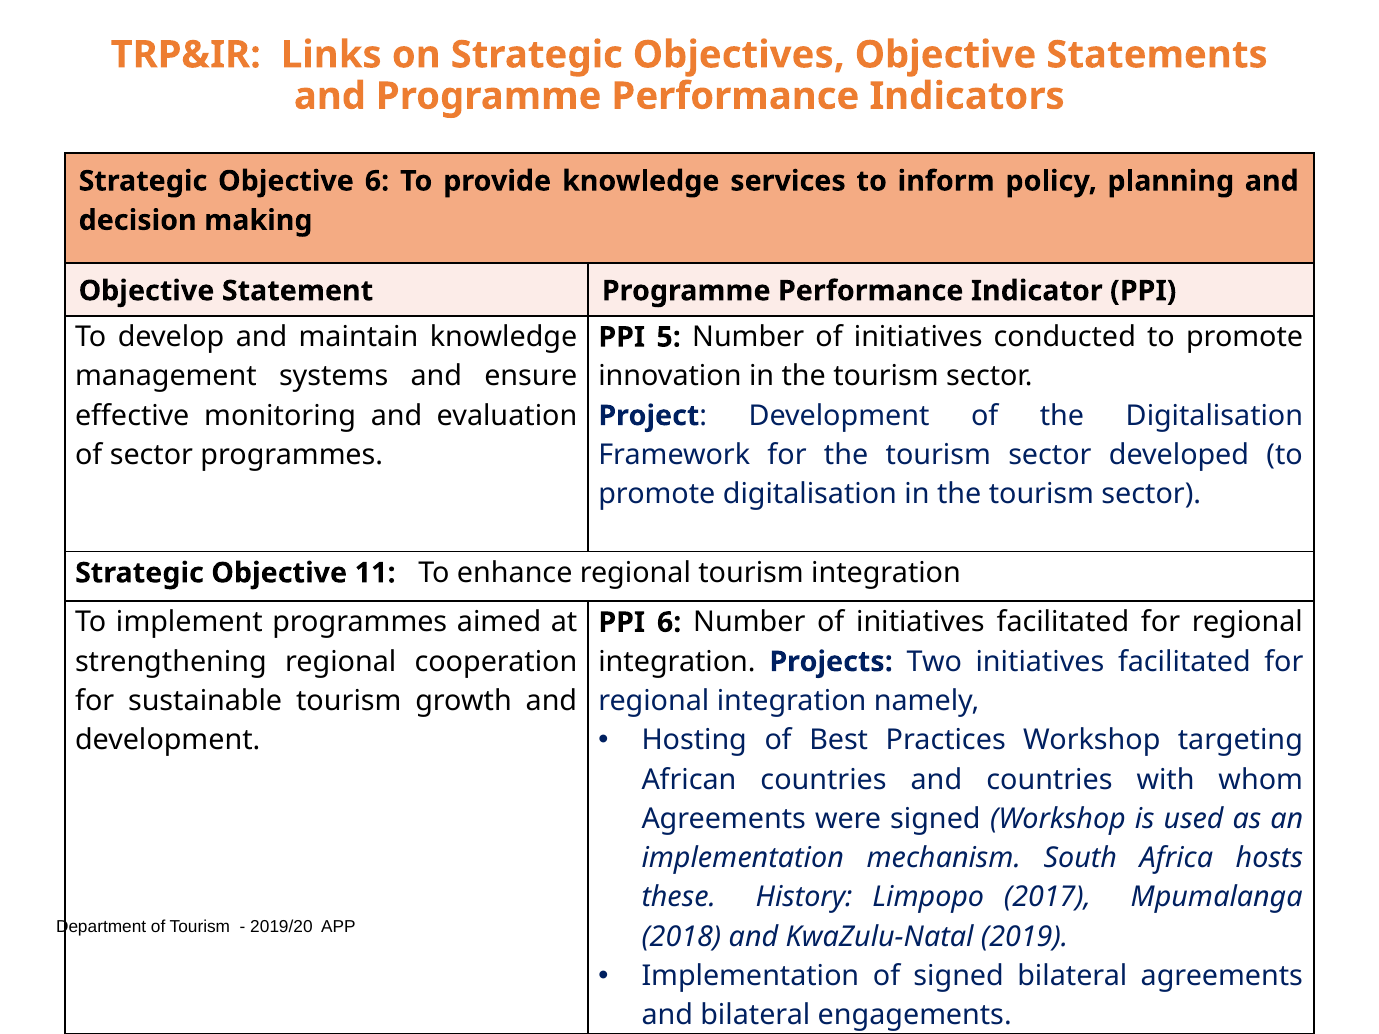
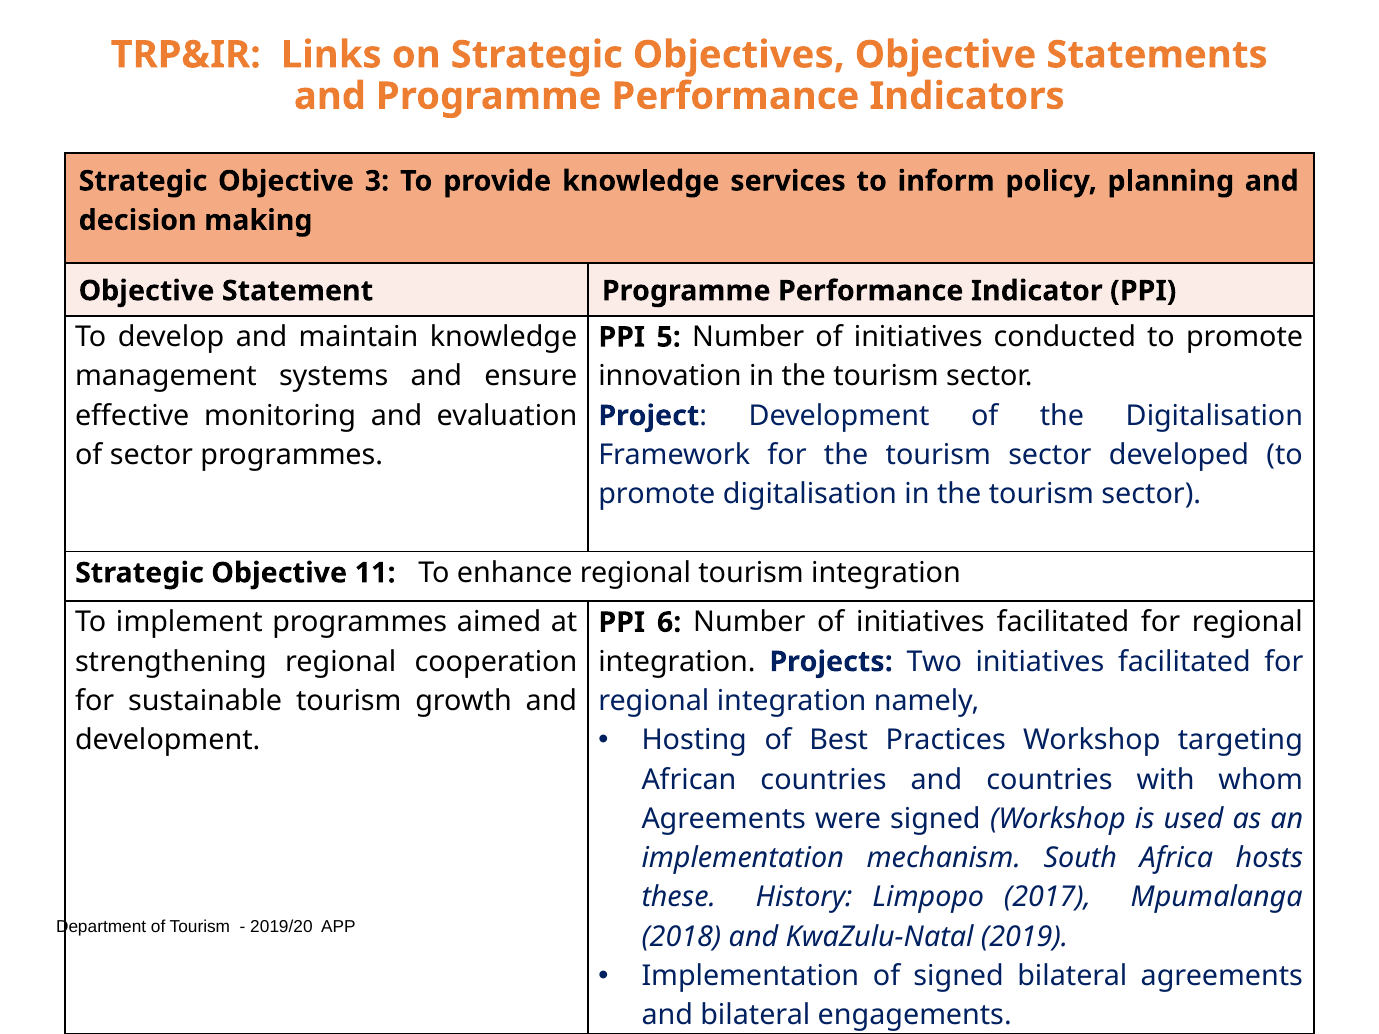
Objective 6: 6 -> 3
